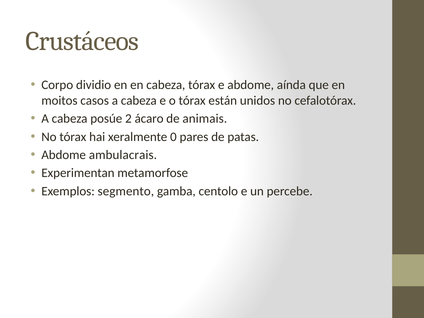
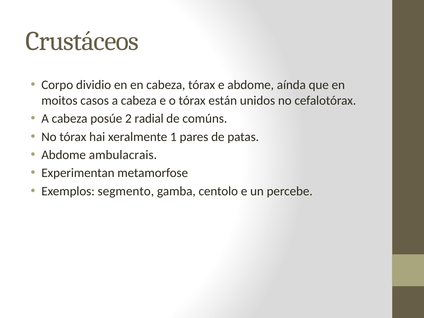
ácaro: ácaro -> radial
animais: animais -> comúns
0: 0 -> 1
